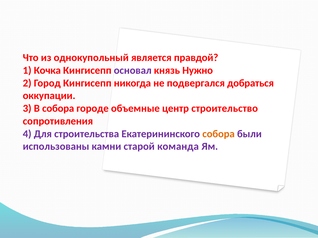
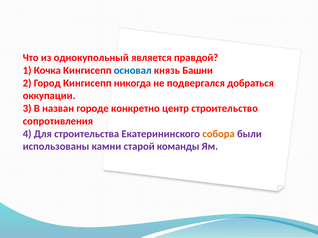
основал colour: purple -> blue
Нужно: Нужно -> Башни
В собора: собора -> назван
объемные: объемные -> конкретно
команда: команда -> команды
